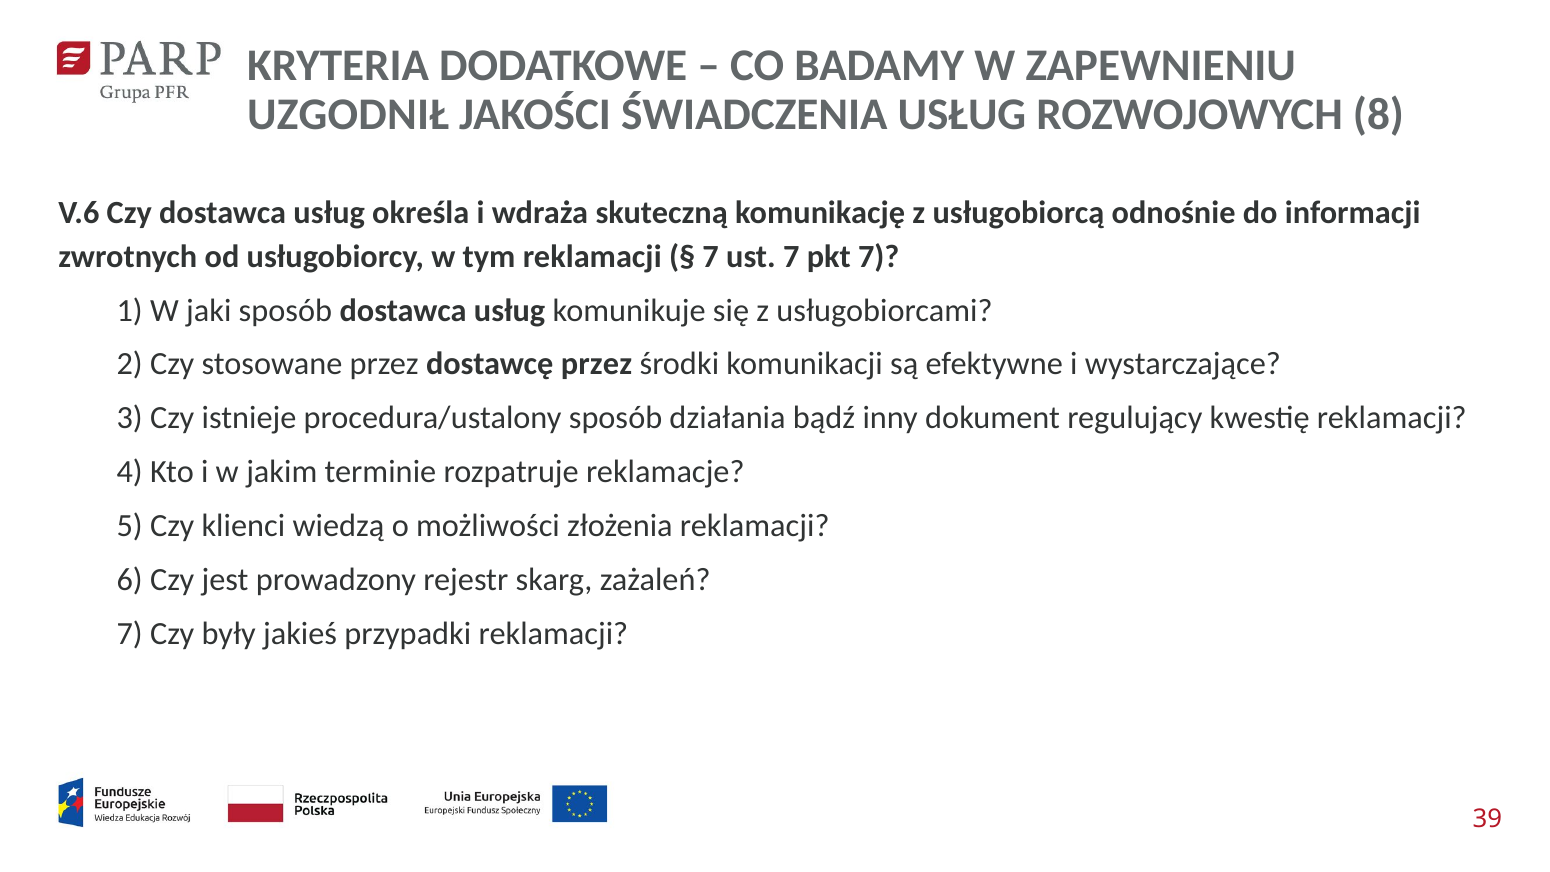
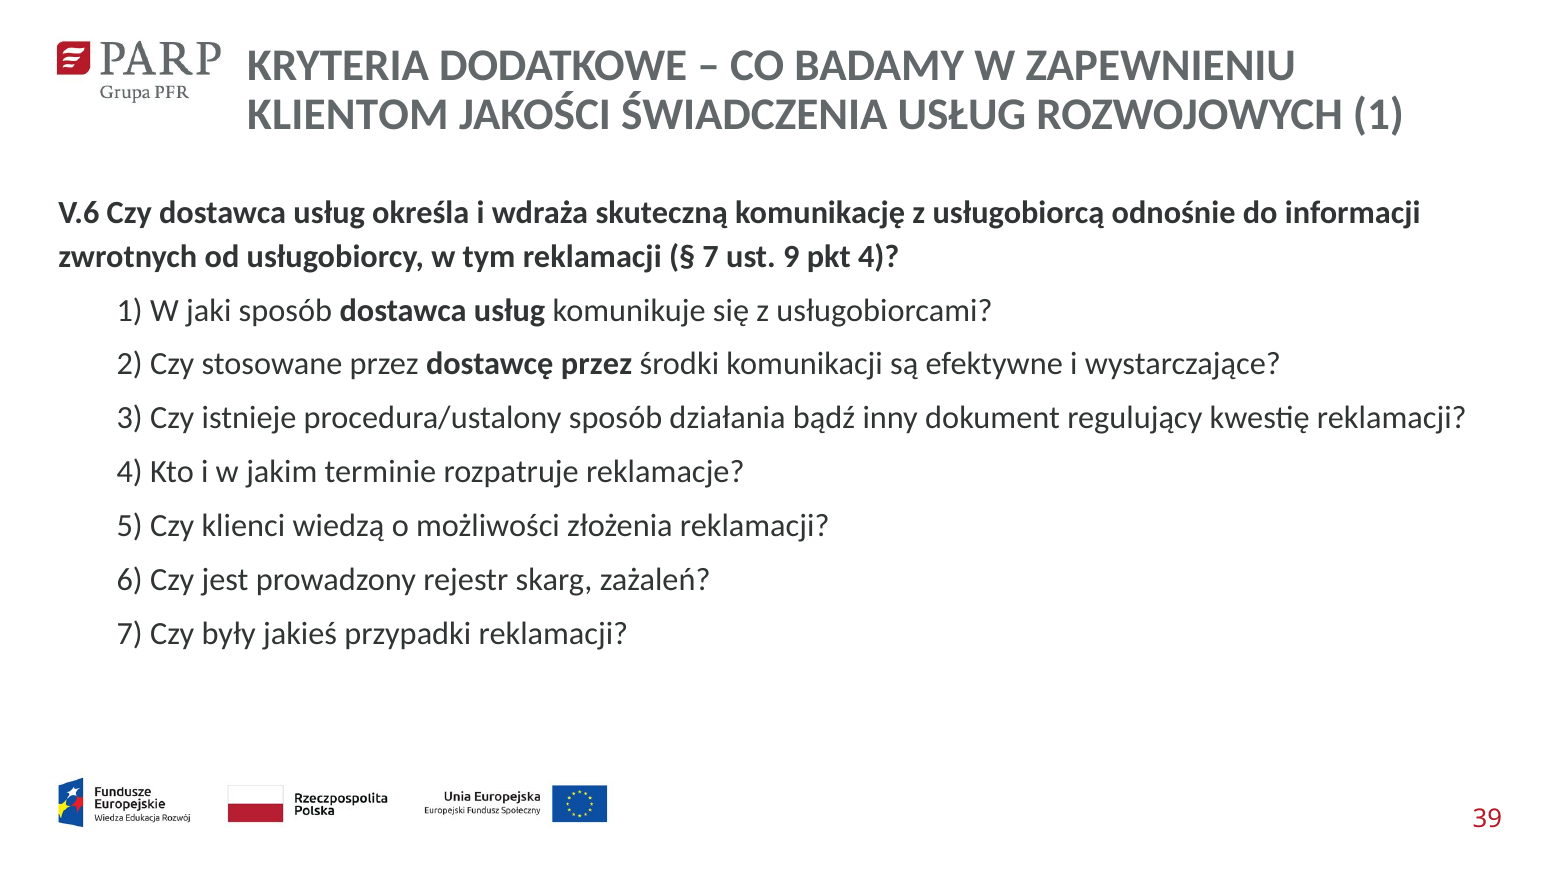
UZGODNIŁ: UZGODNIŁ -> KLIENTOM
ROZWOJOWYCH 8: 8 -> 1
ust 7: 7 -> 9
pkt 7: 7 -> 4
